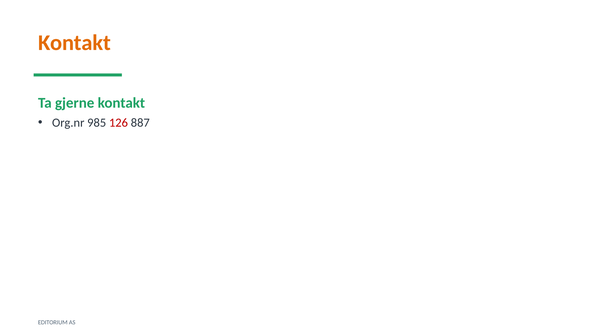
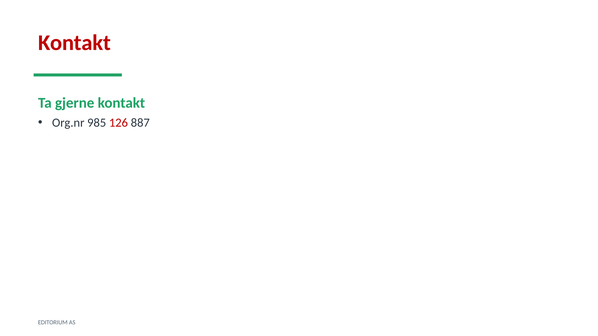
Kontakt at (74, 43) colour: orange -> red
